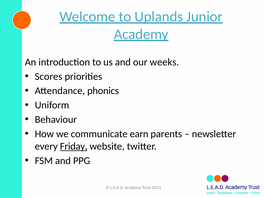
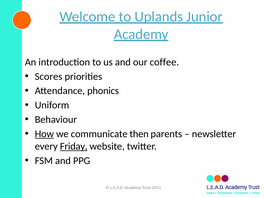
weeks: weeks -> coffee
How underline: none -> present
earn: earn -> then
